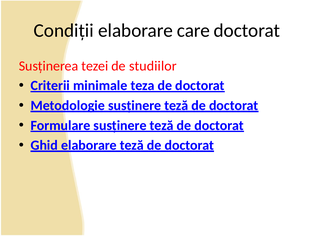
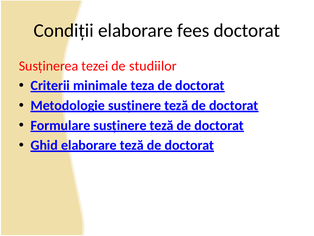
care: care -> fees
